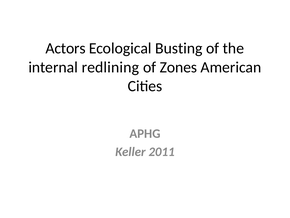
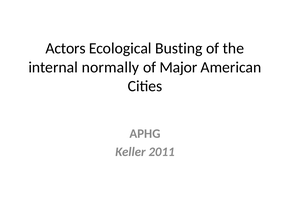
redlining: redlining -> normally
Zones: Zones -> Major
